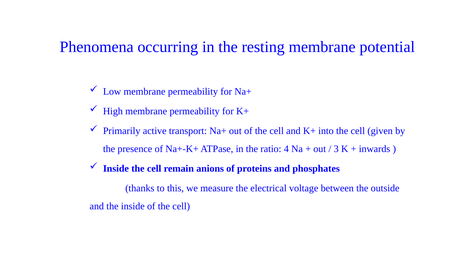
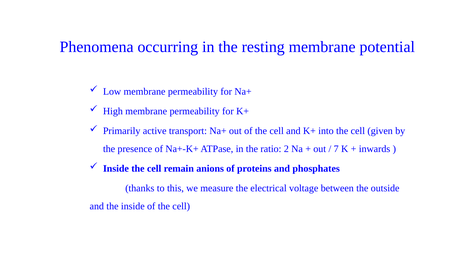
4: 4 -> 2
3: 3 -> 7
